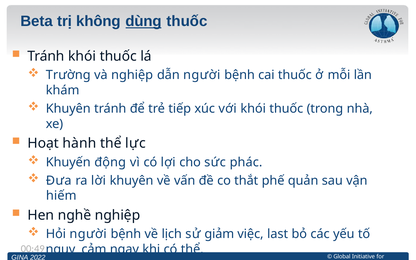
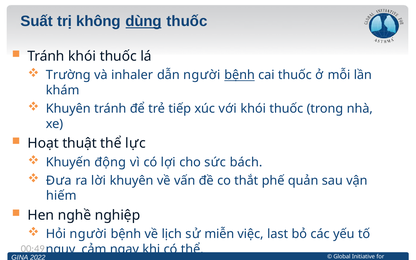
Beta: Beta -> Suất
và nghiệp: nghiệp -> inhaler
bệnh at (240, 75) underline: none -> present
hành: hành -> thuật
phác: phác -> bách
giảm: giảm -> miễn
